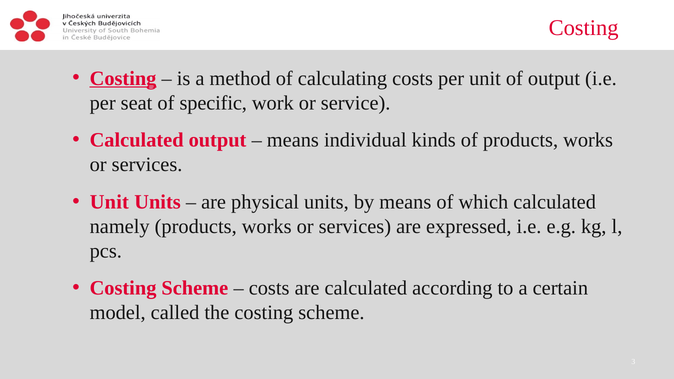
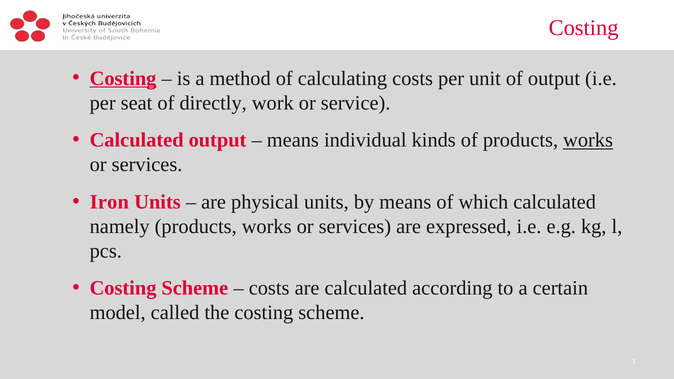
specific: specific -> directly
works at (588, 140) underline: none -> present
Unit at (109, 202): Unit -> Iron
